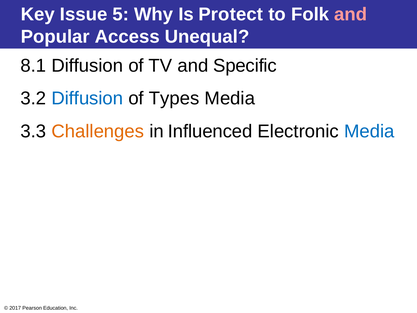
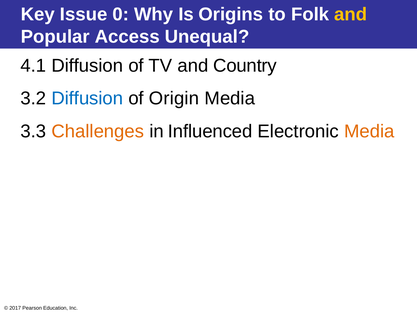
5: 5 -> 0
Protect: Protect -> Origins
and at (351, 14) colour: pink -> yellow
8.1: 8.1 -> 4.1
Specific: Specific -> Country
Types: Types -> Origin
Media at (369, 131) colour: blue -> orange
